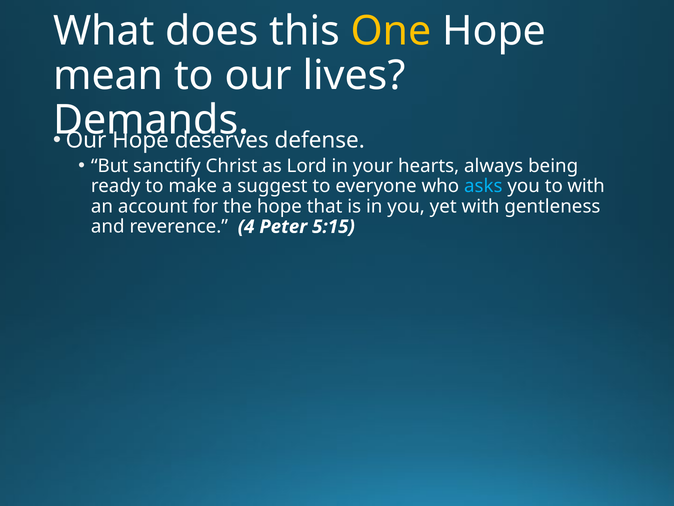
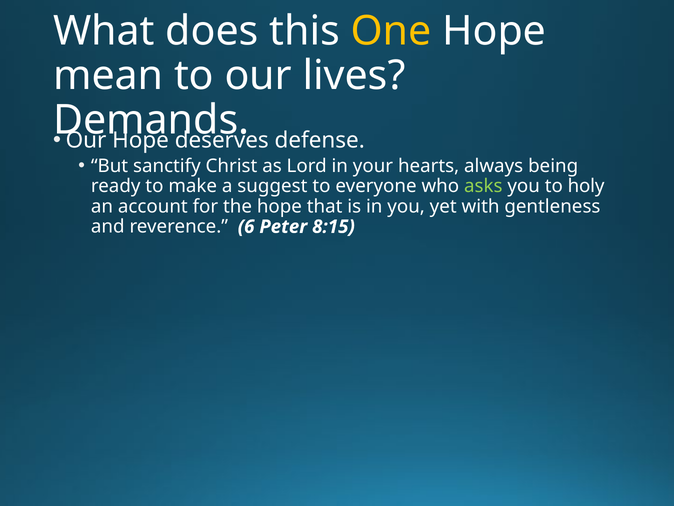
asks colour: light blue -> light green
to with: with -> holy
4: 4 -> 6
5:15: 5:15 -> 8:15
